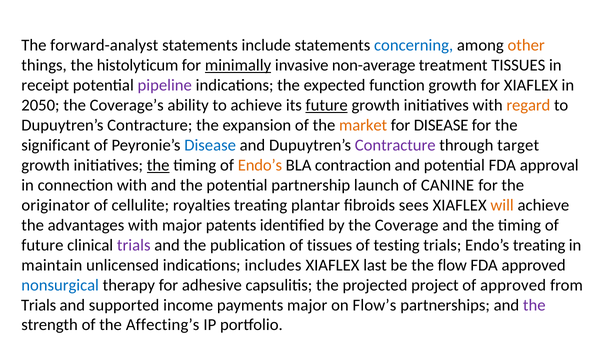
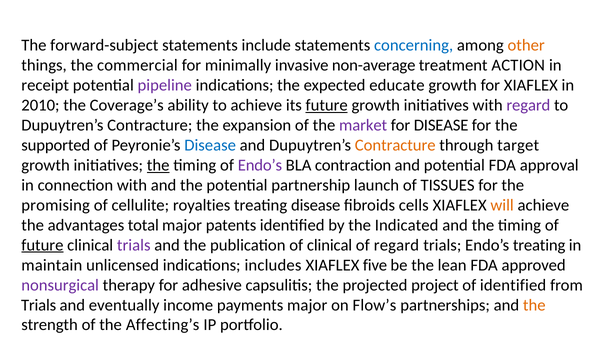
forward-analyst: forward-analyst -> forward-subject
histolyticum: histolyticum -> commercial
minimally underline: present -> none
treatment TISSUES: TISSUES -> ACTION
function: function -> educate
2050: 2050 -> 2010
regard at (528, 105) colour: orange -> purple
market colour: orange -> purple
significant: significant -> supported
Contracture at (395, 145) colour: purple -> orange
Endo’s at (260, 165) colour: orange -> purple
CANINE: CANINE -> TISSUES
originator: originator -> promising
treating plantar: plantar -> disease
sees: sees -> cells
advantages with: with -> total
Coverage: Coverage -> Indicated
future at (42, 245) underline: none -> present
of tissues: tissues -> clinical
of testing: testing -> regard
last: last -> five
flow: flow -> lean
nonsurgical colour: blue -> purple
of approved: approved -> identified
supported: supported -> eventually
the at (534, 305) colour: purple -> orange
